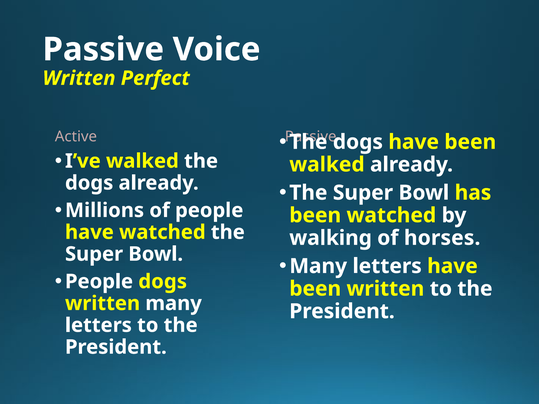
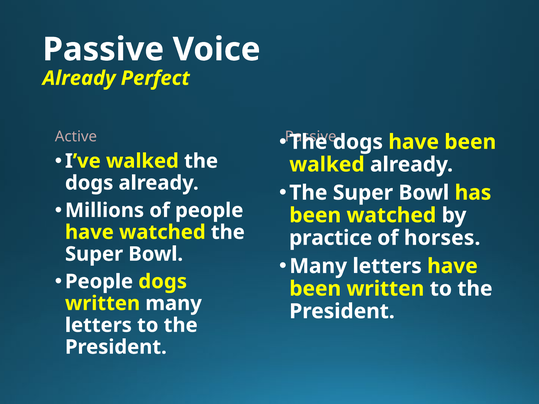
Written at (79, 78): Written -> Already
walking: walking -> practice
